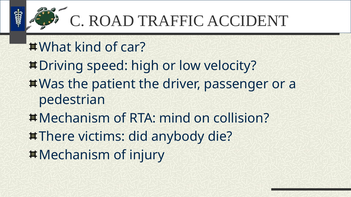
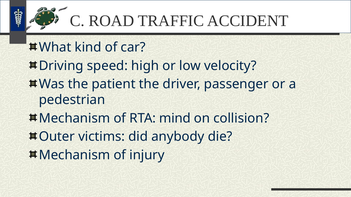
There: There -> Outer
